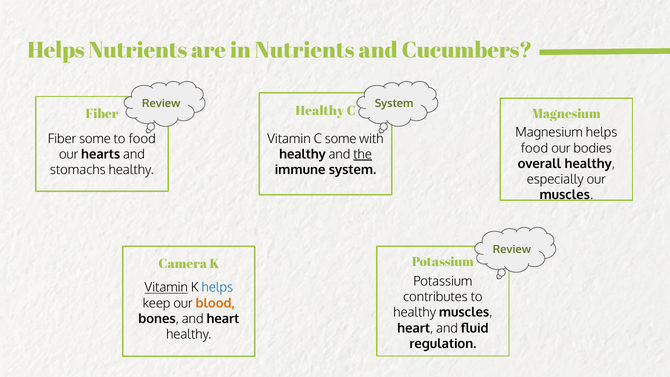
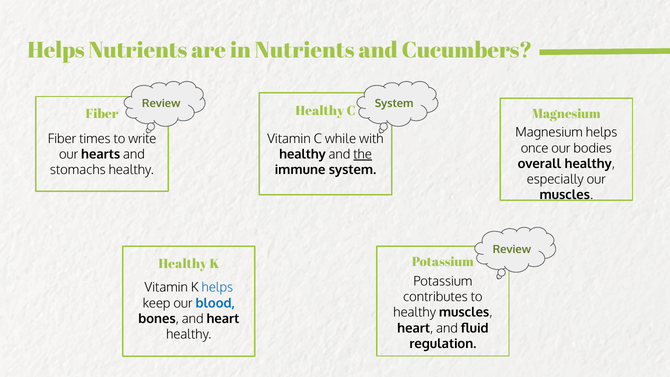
Fiber some: some -> times
to food: food -> write
C some: some -> while
food at (534, 148): food -> once
Camera at (183, 264): Camera -> Healthy
Vitamin at (166, 287) underline: present -> none
blood colour: orange -> blue
